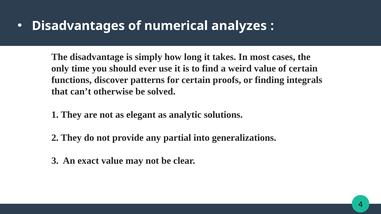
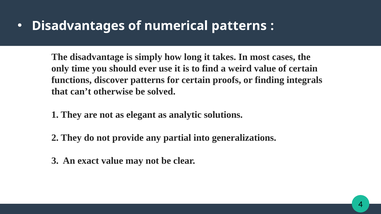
numerical analyzes: analyzes -> patterns
